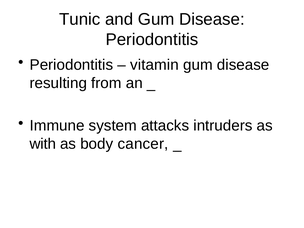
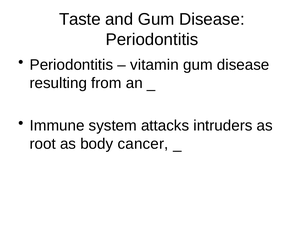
Tunic: Tunic -> Taste
with: with -> root
